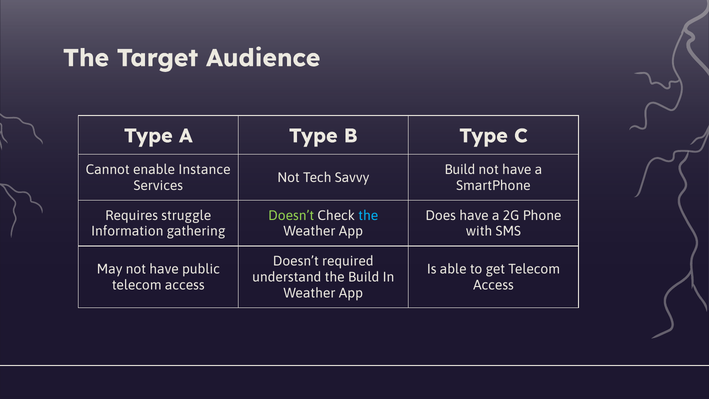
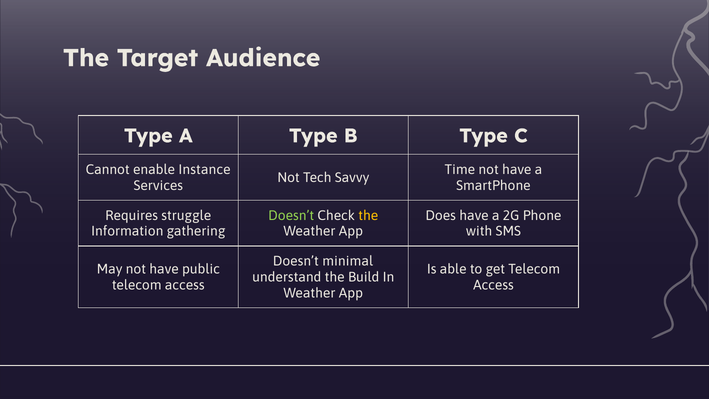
Build at (460, 170): Build -> Time
the at (368, 216) colour: light blue -> yellow
required: required -> minimal
